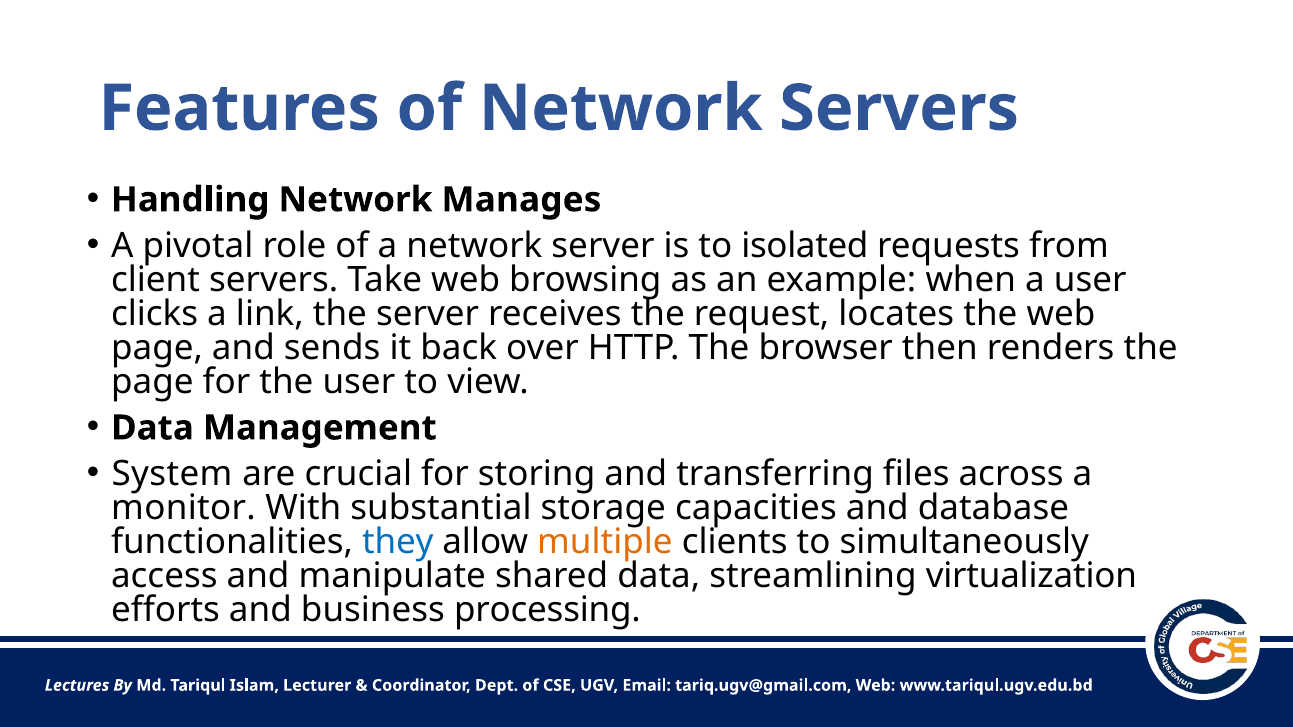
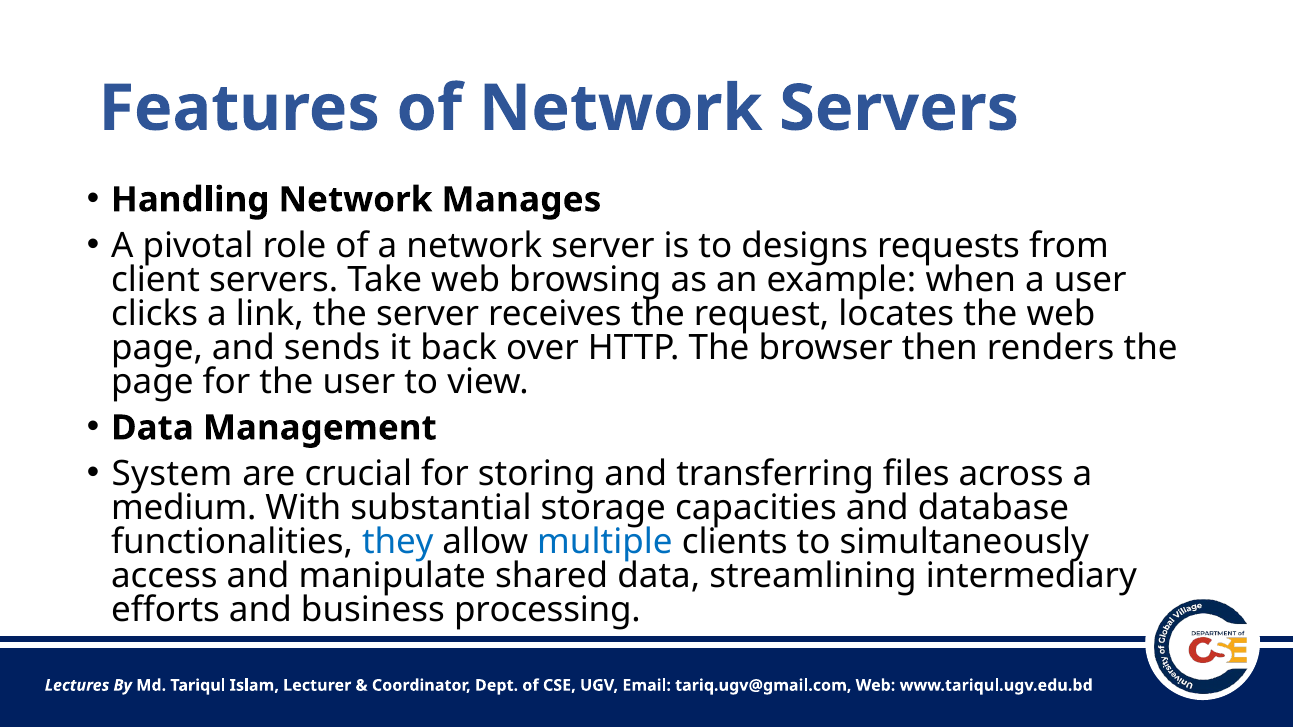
isolated: isolated -> designs
monitor: monitor -> medium
multiple colour: orange -> blue
virtualization: virtualization -> intermediary
